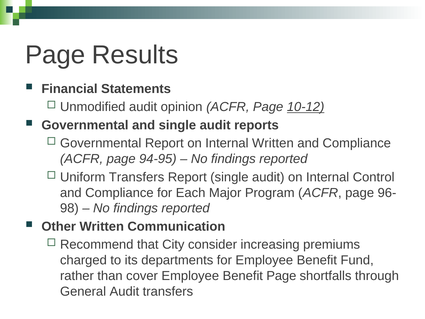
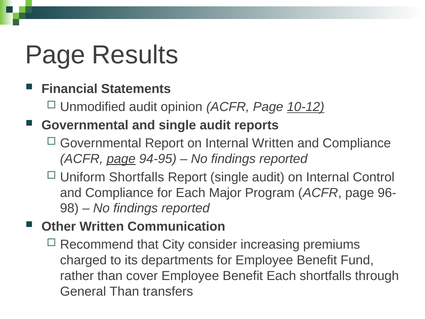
page at (121, 159) underline: none -> present
Uniform Transfers: Transfers -> Shortfalls
Benefit Page: Page -> Each
General Audit: Audit -> Than
